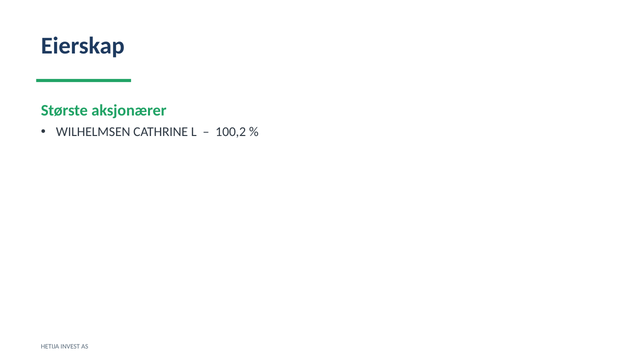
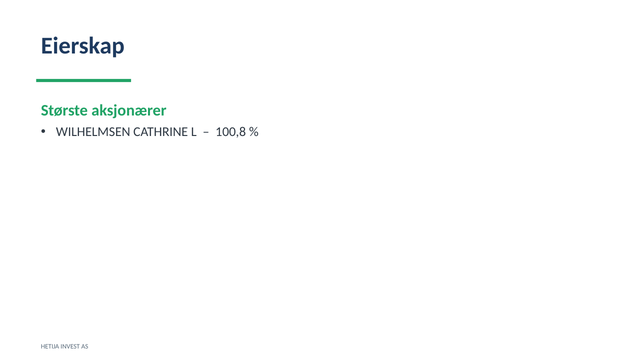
100,2: 100,2 -> 100,8
